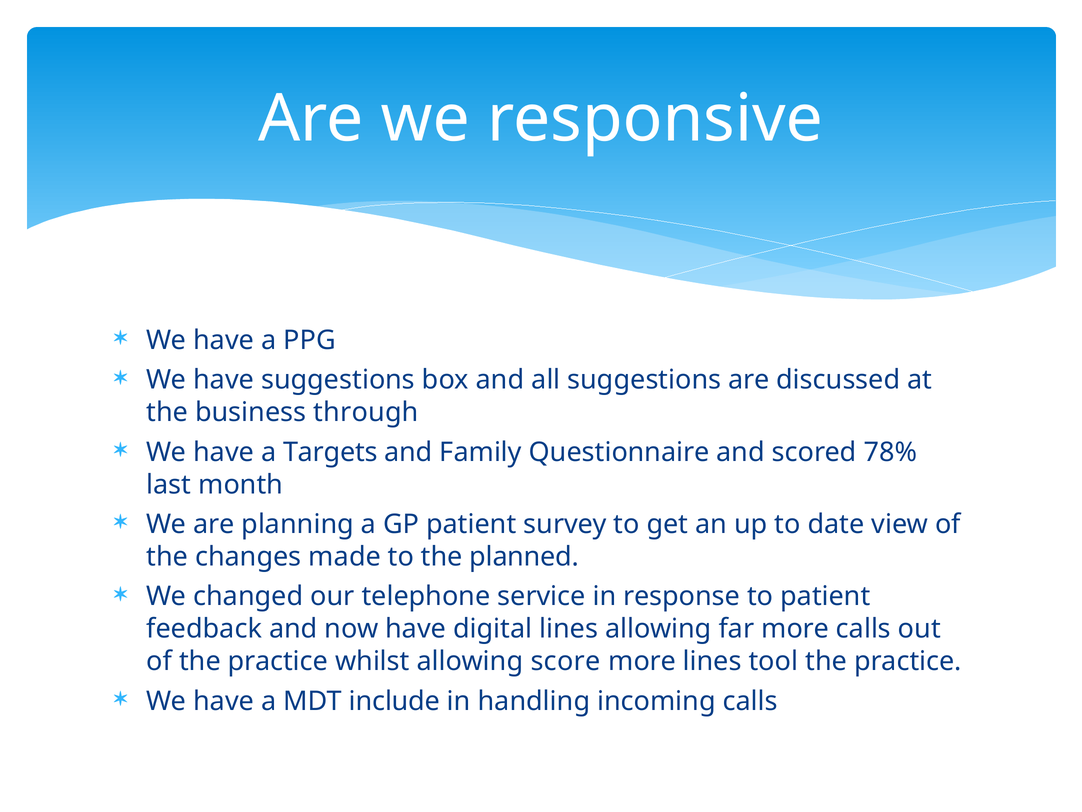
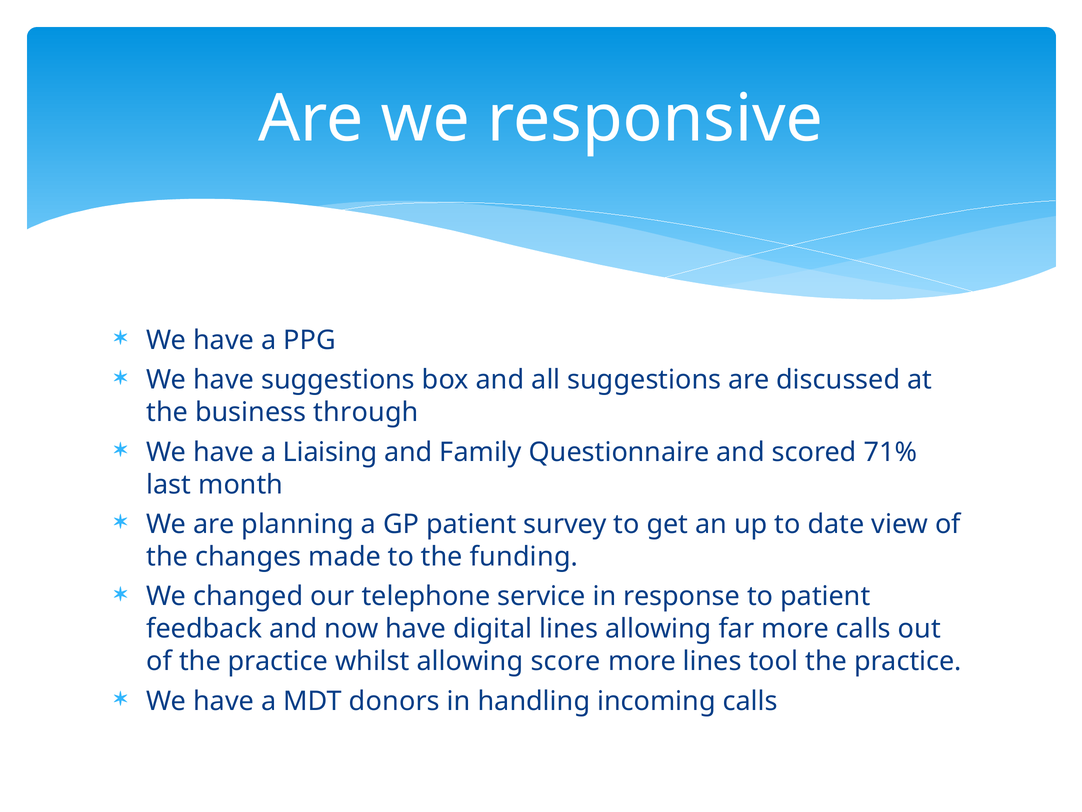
Targets: Targets -> Liaising
78%: 78% -> 71%
planned: planned -> funding
include: include -> donors
